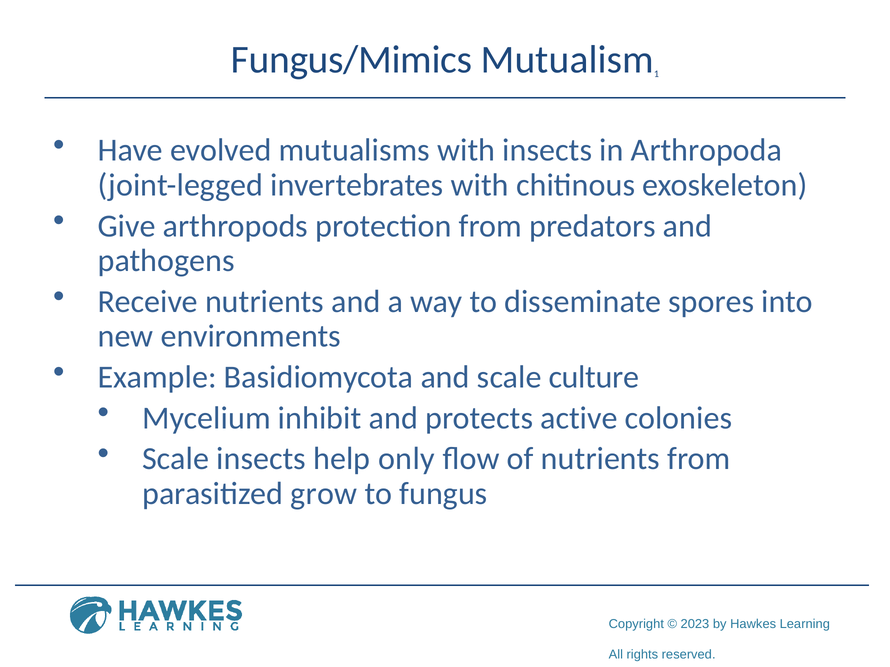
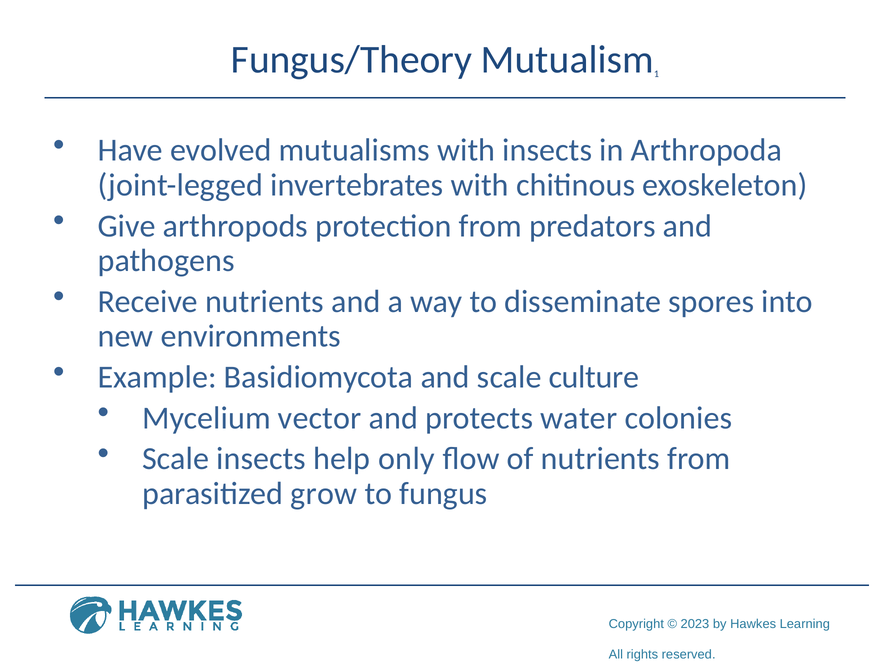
Fungus/Mimics: Fungus/Mimics -> Fungus/Theory
inhibit: inhibit -> vector
active: active -> water
